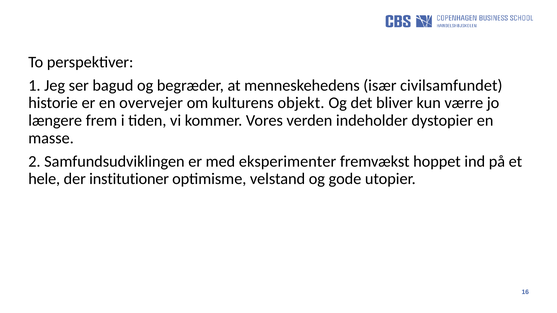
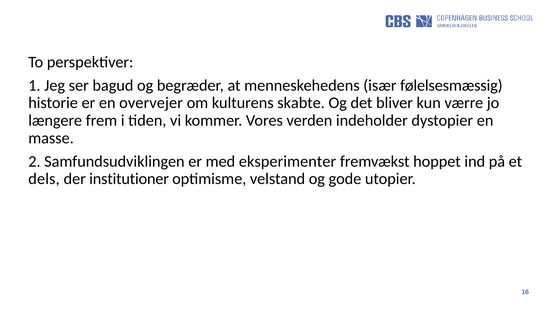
civilsamfundet: civilsamfundet -> følelsesmæssig
objekt: objekt -> skabte
hele: hele -> dels
